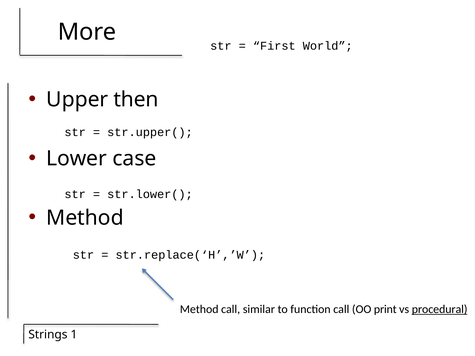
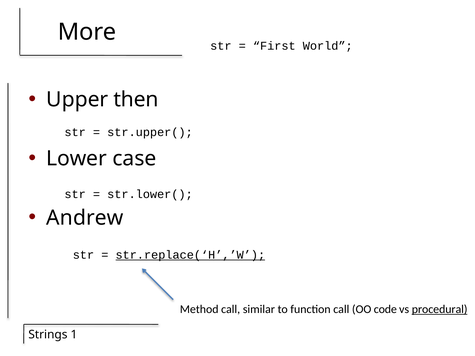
Method at (85, 218): Method -> Andrew
str.replace(‘H’,’W underline: none -> present
print: print -> code
